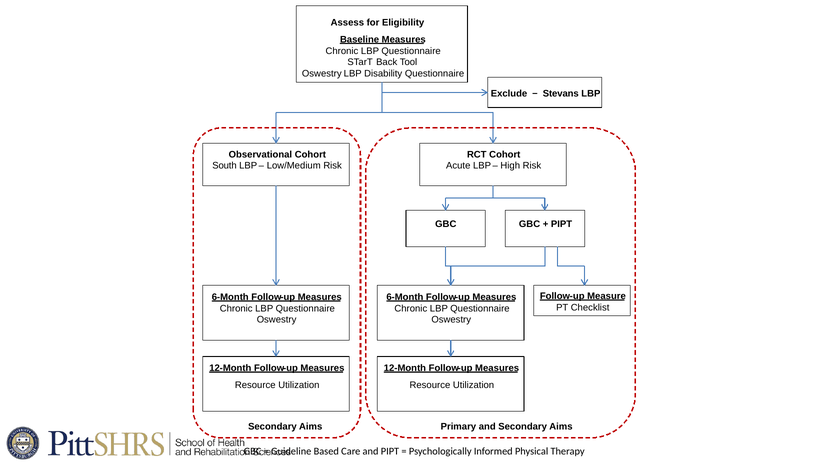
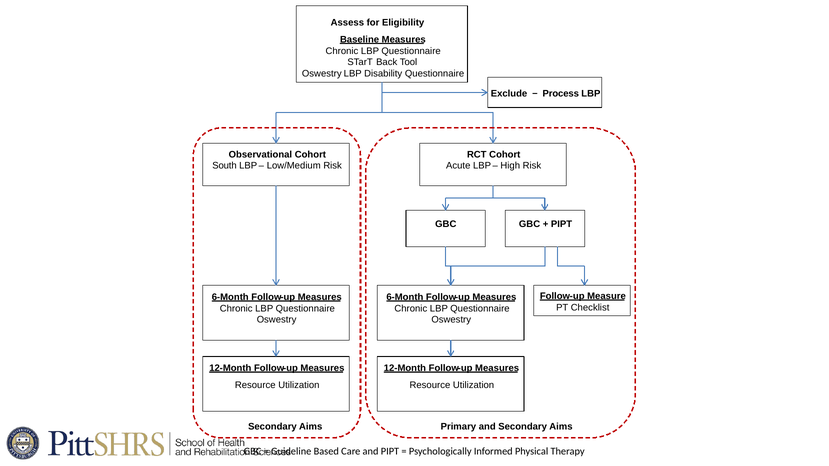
Stevans: Stevans -> Process
